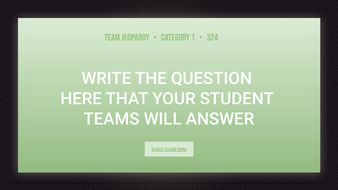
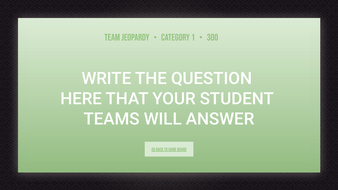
324: 324 -> 300
